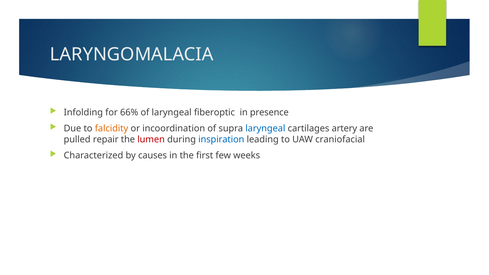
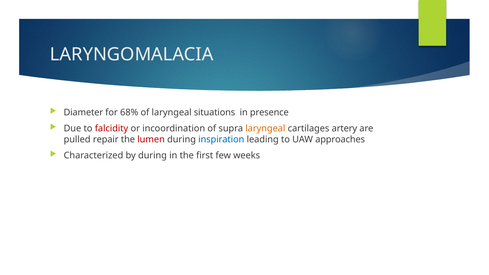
Infolding: Infolding -> Diameter
66%: 66% -> 68%
fiberoptic: fiberoptic -> situations
falcidity colour: orange -> red
laryngeal at (265, 128) colour: blue -> orange
craniofacial: craniofacial -> approaches
by causes: causes -> during
